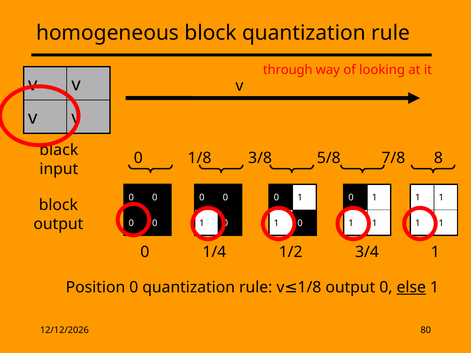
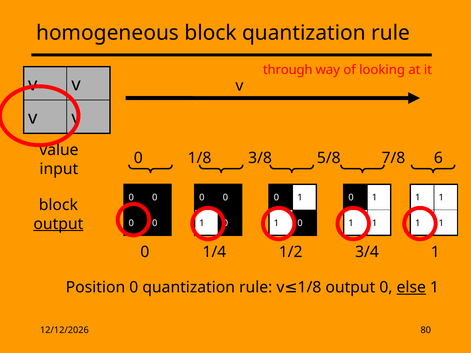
black: black -> value
8: 8 -> 6
output at (58, 224) underline: none -> present
